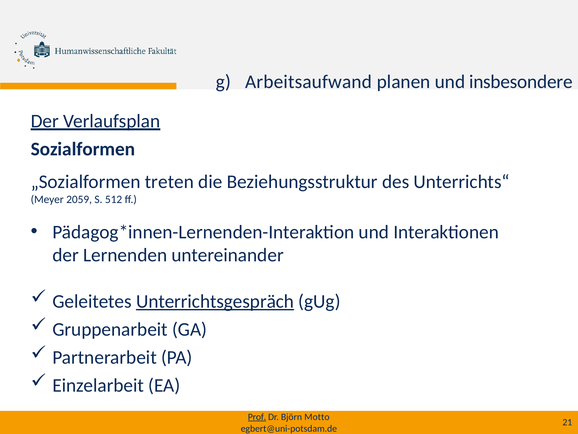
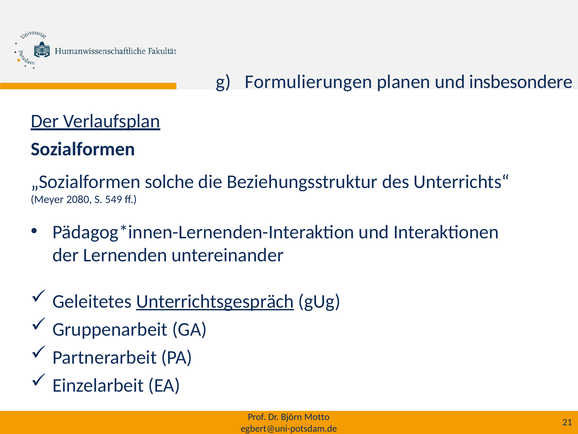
Arbeitsaufwand: Arbeitsaufwand -> Formulierungen
treten: treten -> solche
2059: 2059 -> 2080
512: 512 -> 549
Prof underline: present -> none
